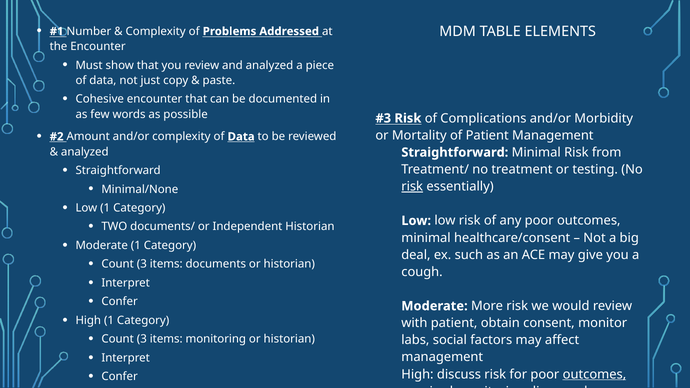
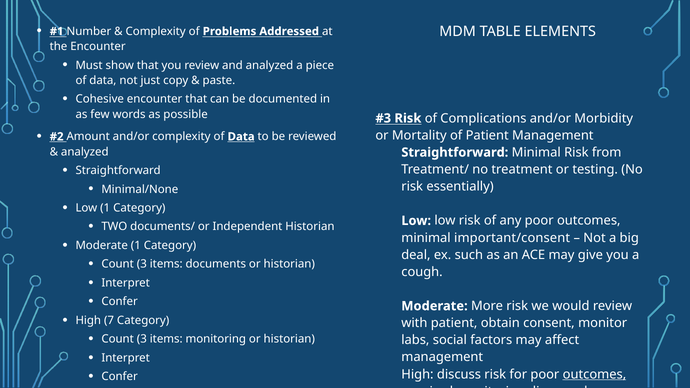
risk at (412, 187) underline: present -> none
healthcare/consent: healthcare/consent -> important/consent
High 1: 1 -> 7
